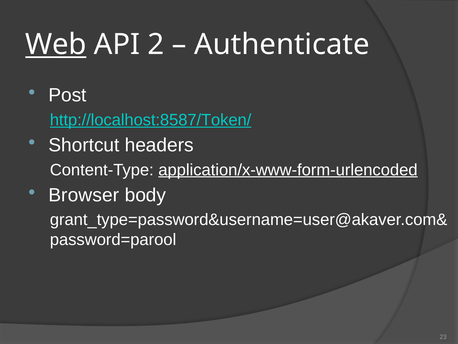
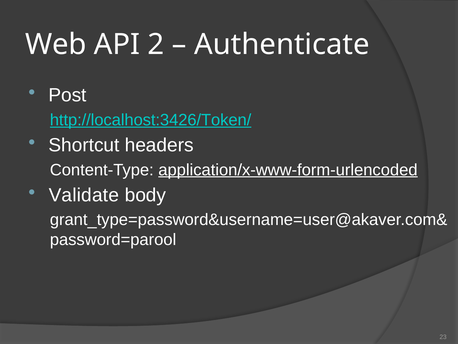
Web underline: present -> none
http://localhost:8587/Token/: http://localhost:8587/Token/ -> http://localhost:3426/Token/
Browser: Browser -> Validate
